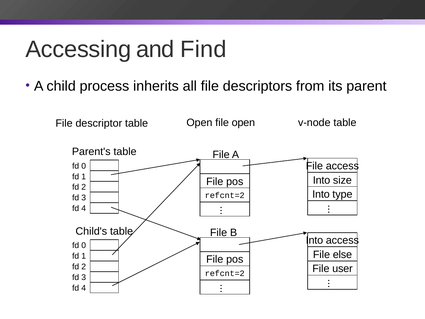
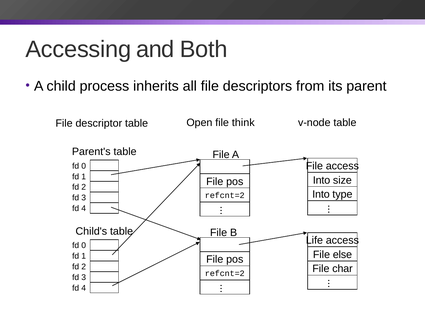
Find: Find -> Both
file open: open -> think
Into at (314, 240): Into -> Life
user: user -> char
